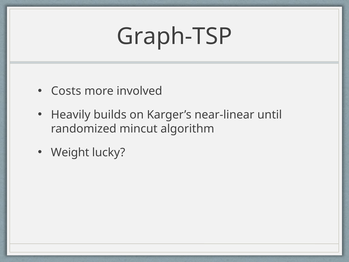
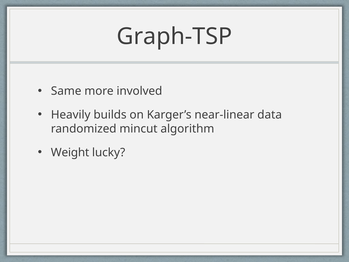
Costs: Costs -> Same
until: until -> data
